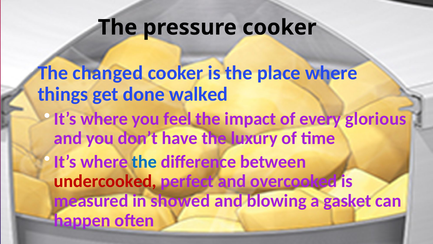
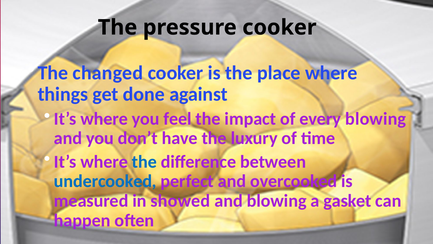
walked: walked -> against
every glorious: glorious -> blowing
undercooked colour: red -> blue
